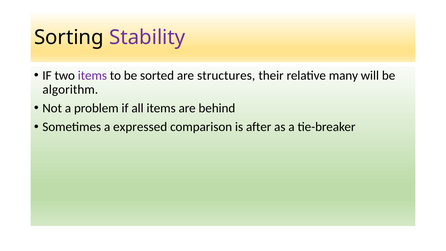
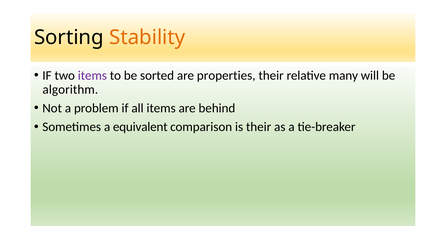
Stability colour: purple -> orange
structures: structures -> properties
expressed: expressed -> equivalent
is after: after -> their
